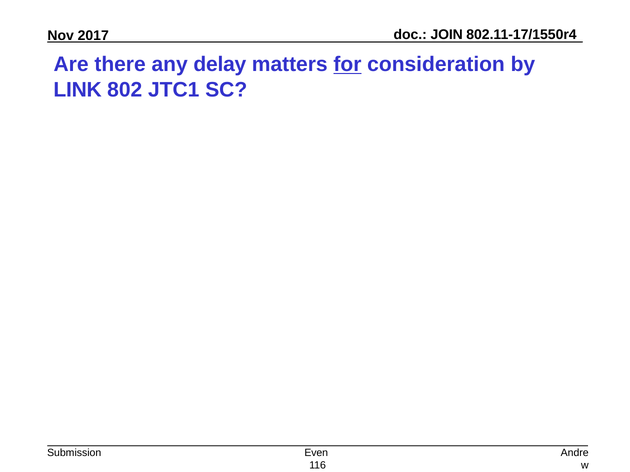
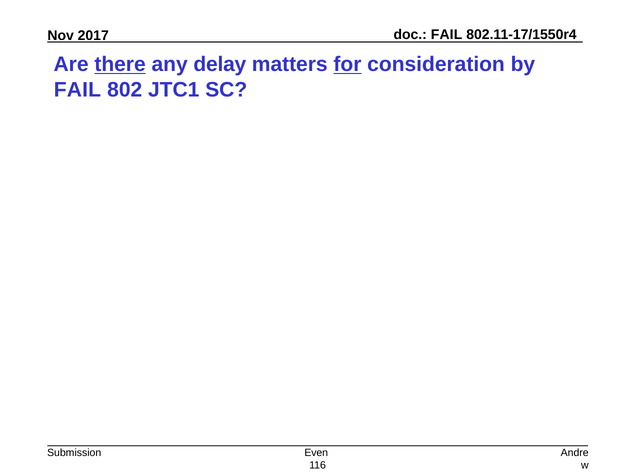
JOIN at (447, 35): JOIN -> FAIL
there underline: none -> present
LINK at (78, 90): LINK -> FAIL
